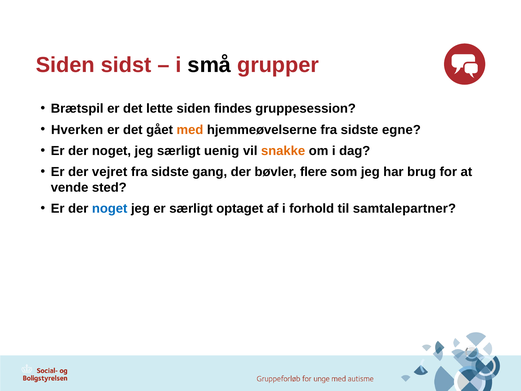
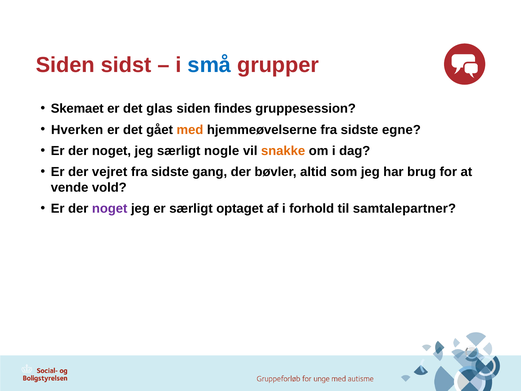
små colour: black -> blue
Brætspil: Brætspil -> Skemaet
lette: lette -> glas
uenig: uenig -> nogle
flere: flere -> altid
sted: sted -> vold
noget at (110, 208) colour: blue -> purple
